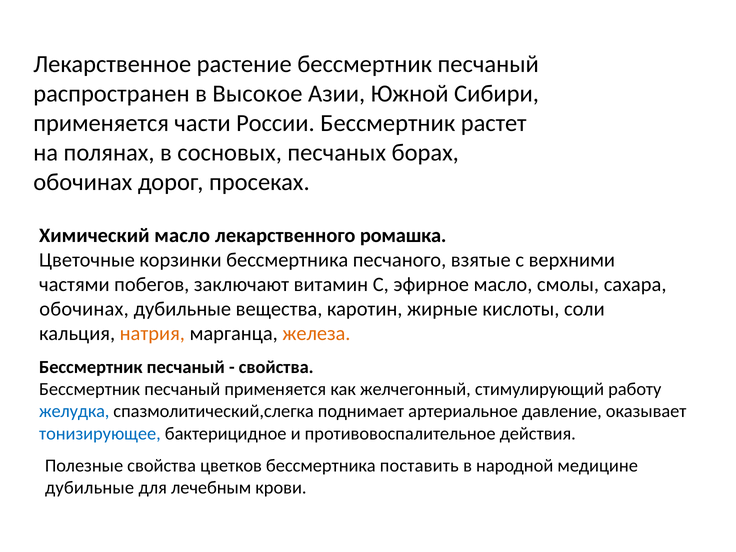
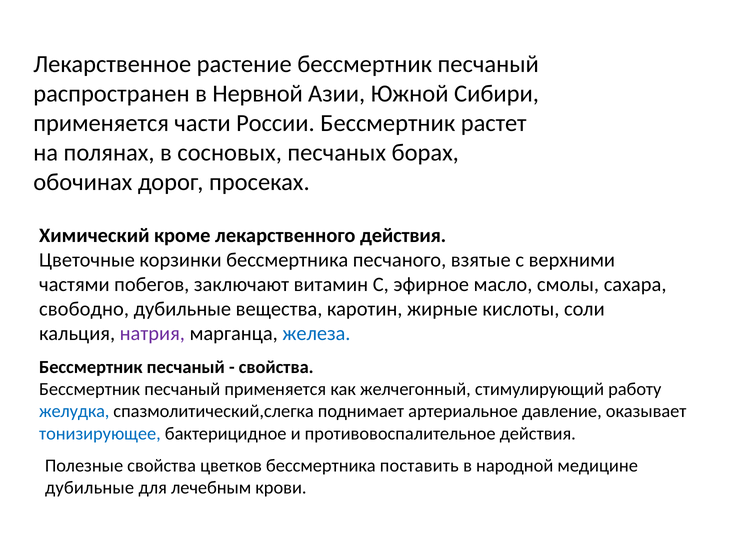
Высокое: Высокое -> Нервной
Химический масло: масло -> кроме
лекарственного ромашка: ромашка -> действия
обочинах at (84, 309): обочинах -> свободно
натрия colour: orange -> purple
железа colour: orange -> blue
